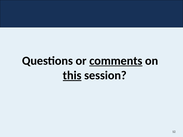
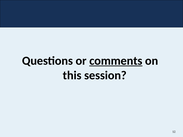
this underline: present -> none
